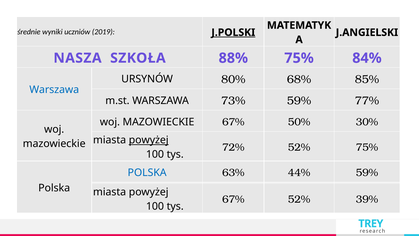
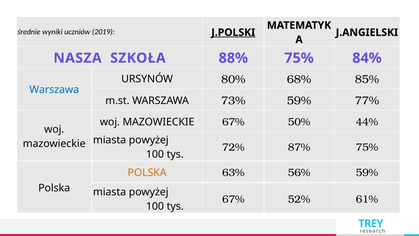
30%: 30% -> 44%
powyżej at (149, 140) underline: present -> none
72% 52%: 52% -> 87%
POLSKA at (147, 172) colour: blue -> orange
44%: 44% -> 56%
39%: 39% -> 61%
